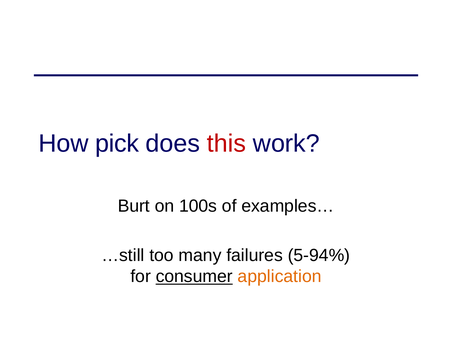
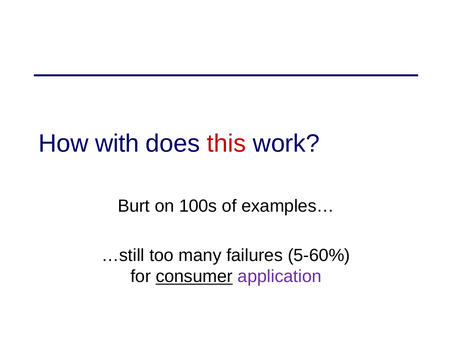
pick: pick -> with
5-94%: 5-94% -> 5-60%
application colour: orange -> purple
